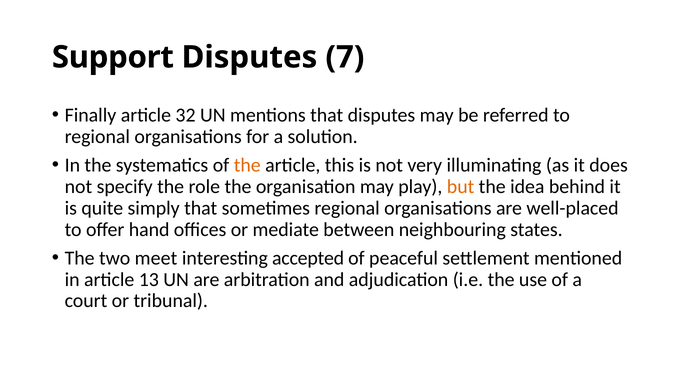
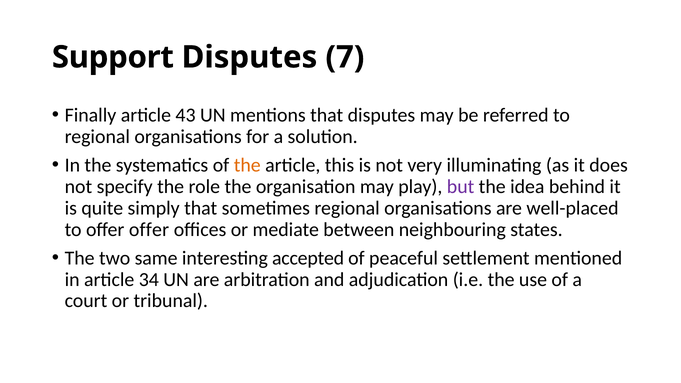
32: 32 -> 43
but colour: orange -> purple
offer hand: hand -> offer
meet: meet -> same
13: 13 -> 34
